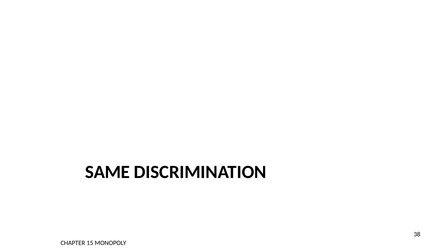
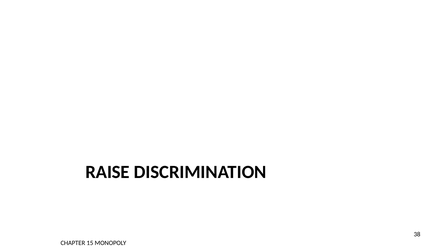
SAME: SAME -> RAISE
